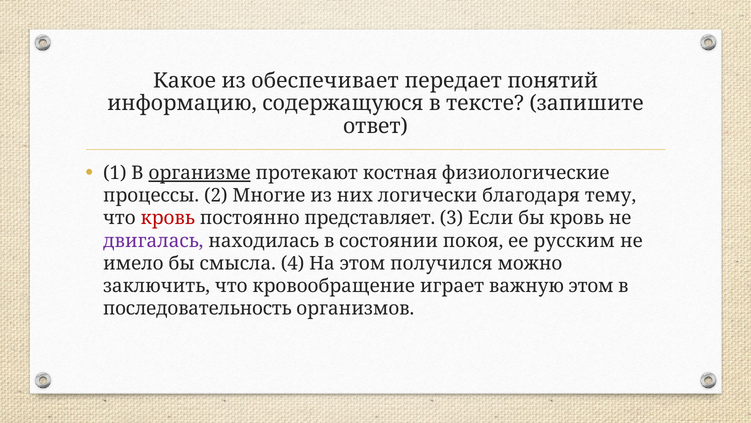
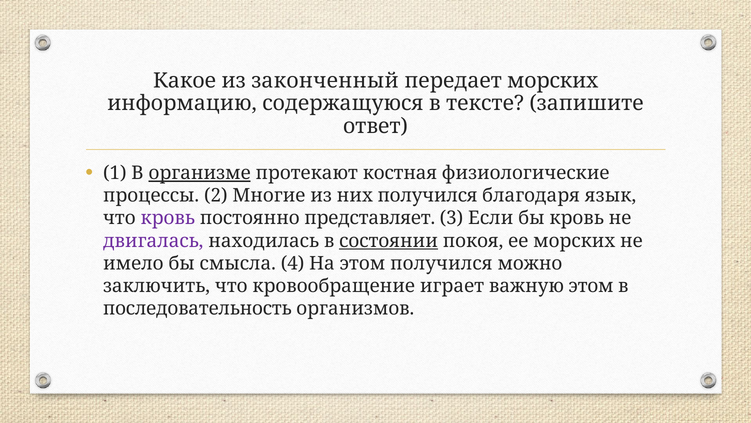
обеспечивает: обеспечивает -> законченный
передает понятий: понятий -> морских
них логически: логически -> получился
тему: тему -> язык
кровь at (168, 218) colour: red -> purple
состоянии underline: none -> present
ее русским: русским -> морских
